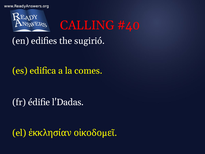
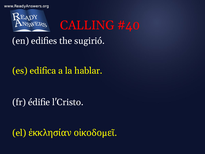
comes: comes -> hablar
l'Dadas: l'Dadas -> l'Cristo
